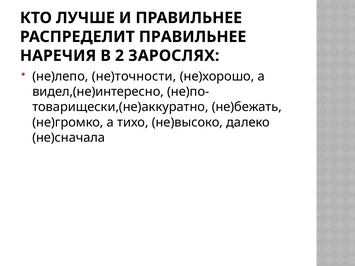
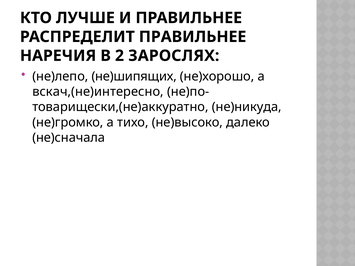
не)точности: не)точности -> не)шипящих
видел,(не)интересно: видел,(не)интересно -> вскач,(не)интересно
не)бежать: не)бежать -> не)никуда
